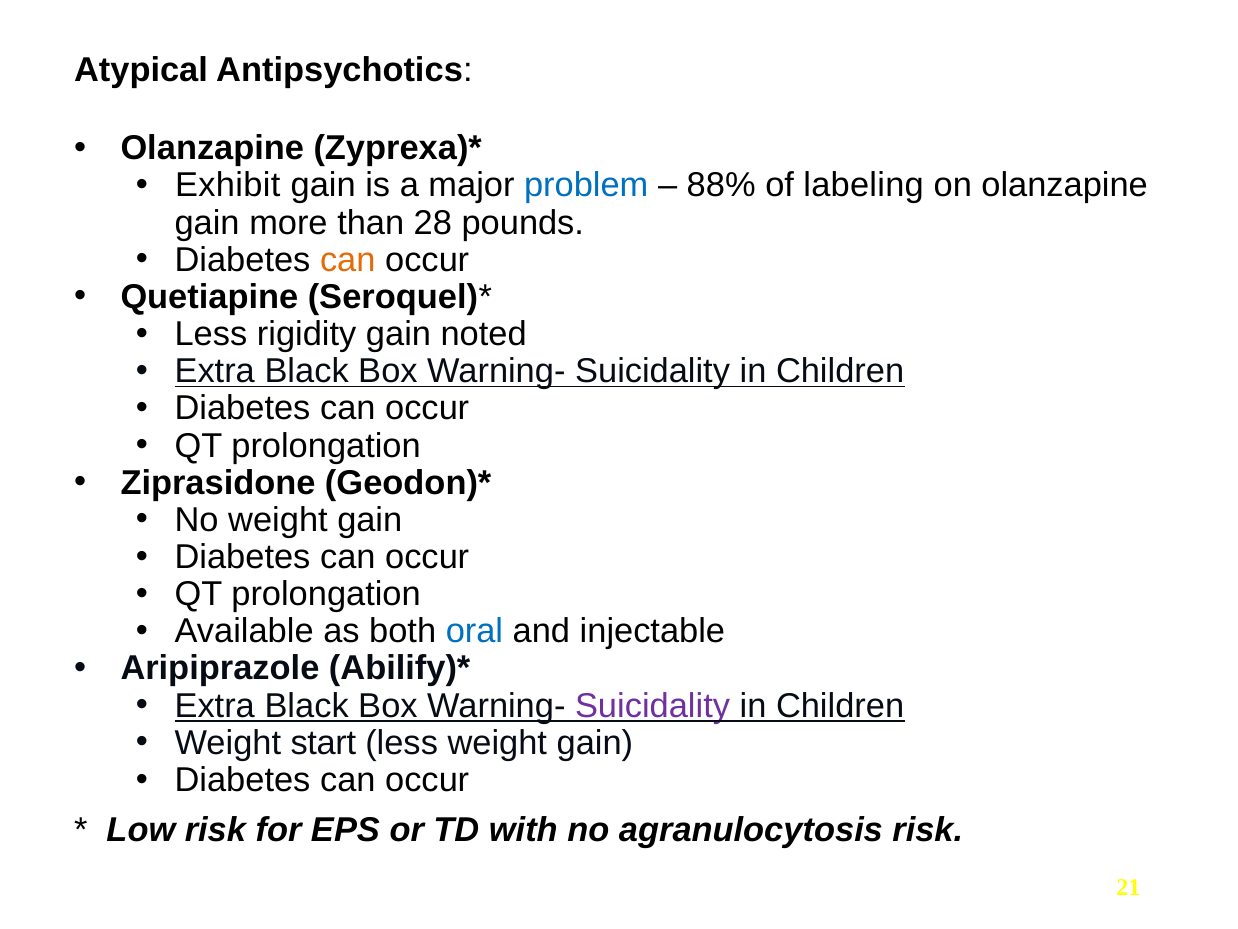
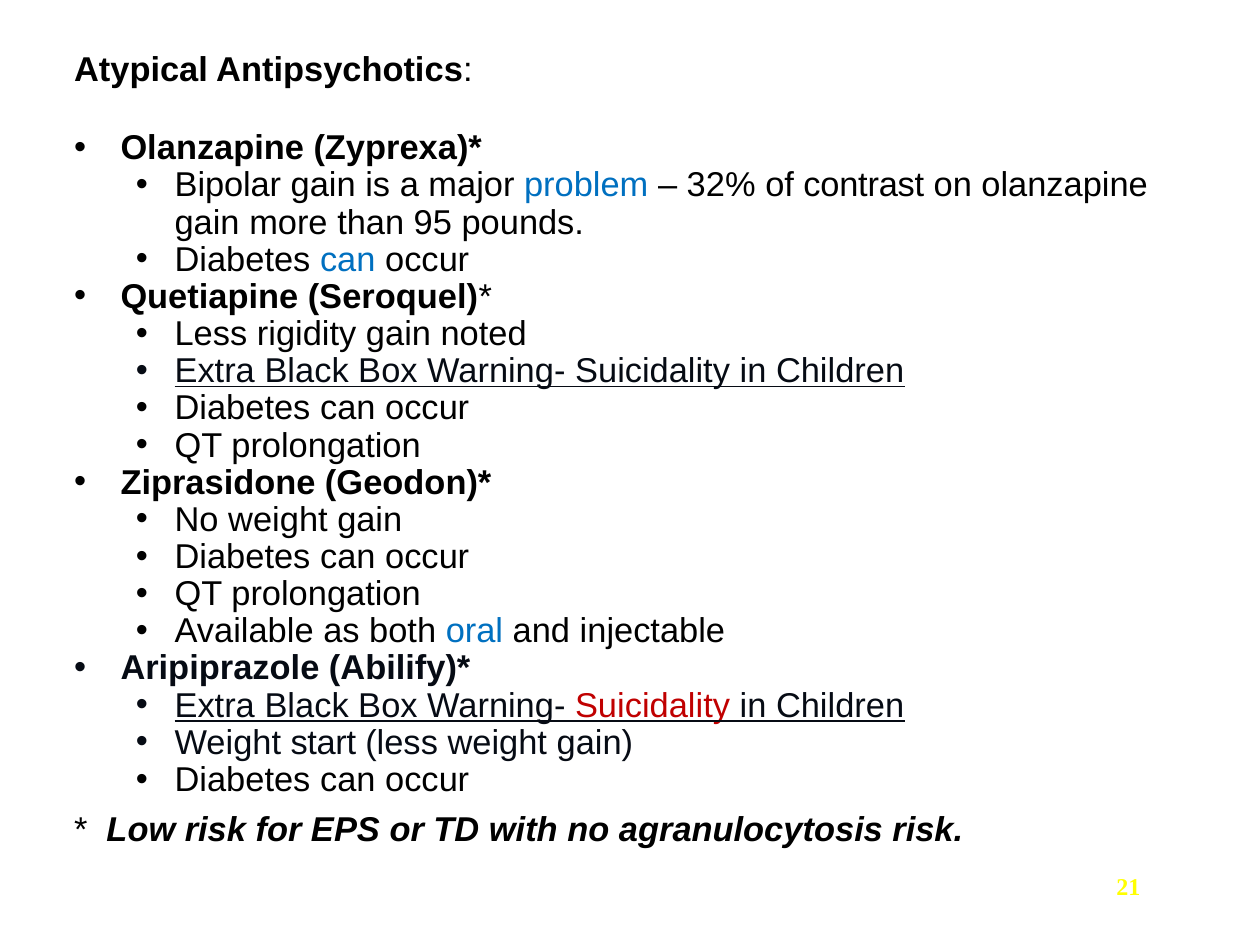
Exhibit: Exhibit -> Bipolar
88%: 88% -> 32%
labeling: labeling -> contrast
28: 28 -> 95
can at (348, 260) colour: orange -> blue
Suicidality at (653, 705) colour: purple -> red
